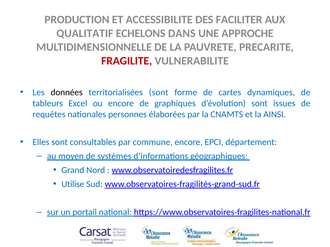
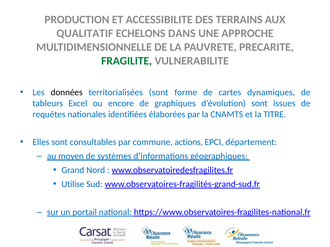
FACILITER: FACILITER -> TERRAINS
FRAGILITE colour: red -> green
personnes: personnes -> identifiées
AINSI: AINSI -> TITRE
commune encore: encore -> actions
